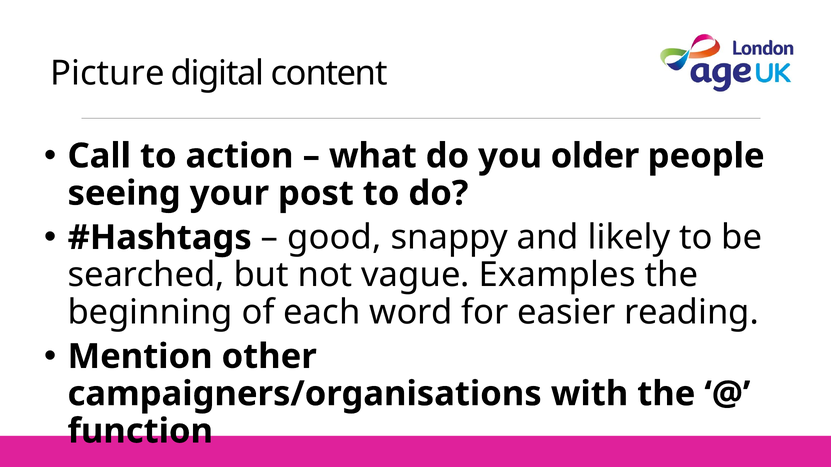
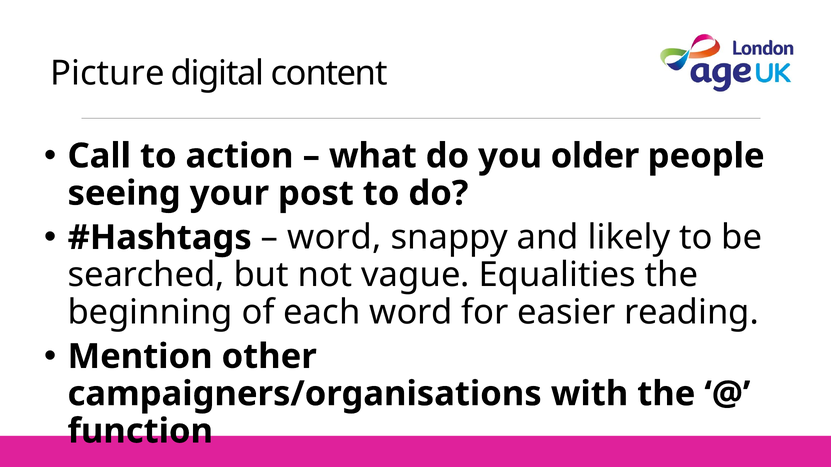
good at (334, 238): good -> word
Examples: Examples -> Equalities
